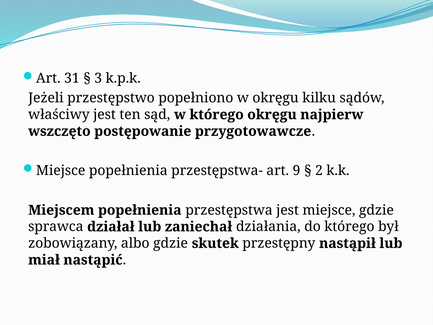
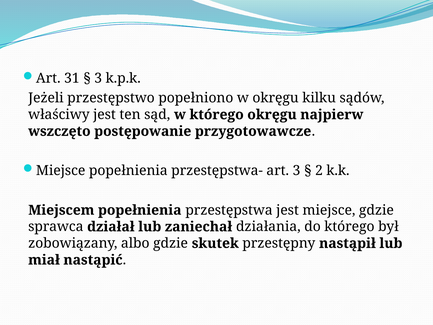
art 9: 9 -> 3
